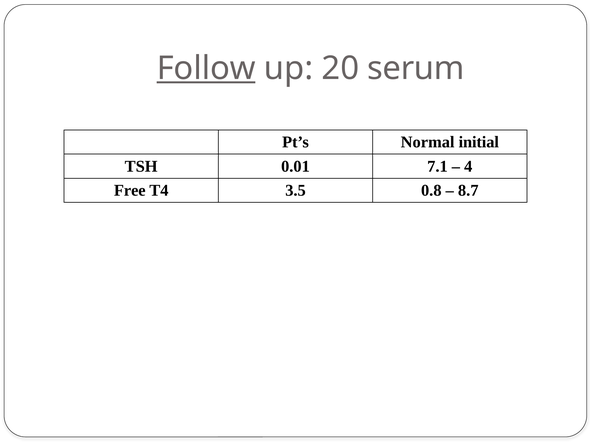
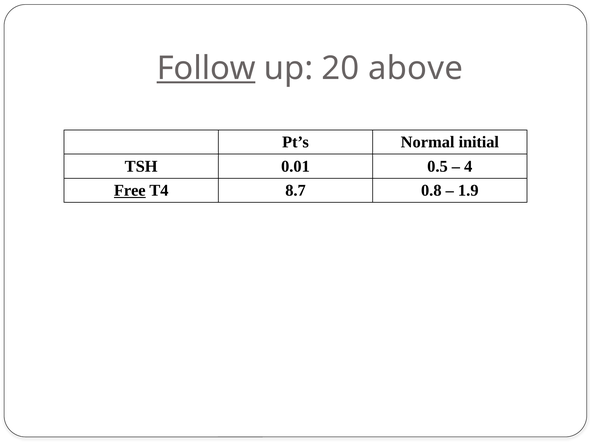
serum: serum -> above
7.1: 7.1 -> 0.5
Free underline: none -> present
3.5: 3.5 -> 8.7
8.7: 8.7 -> 1.9
